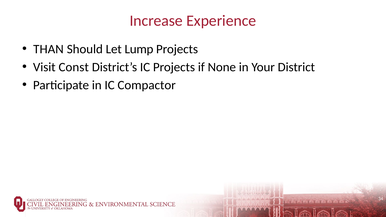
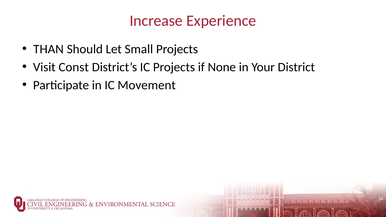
Lump: Lump -> Small
Compactor: Compactor -> Movement
